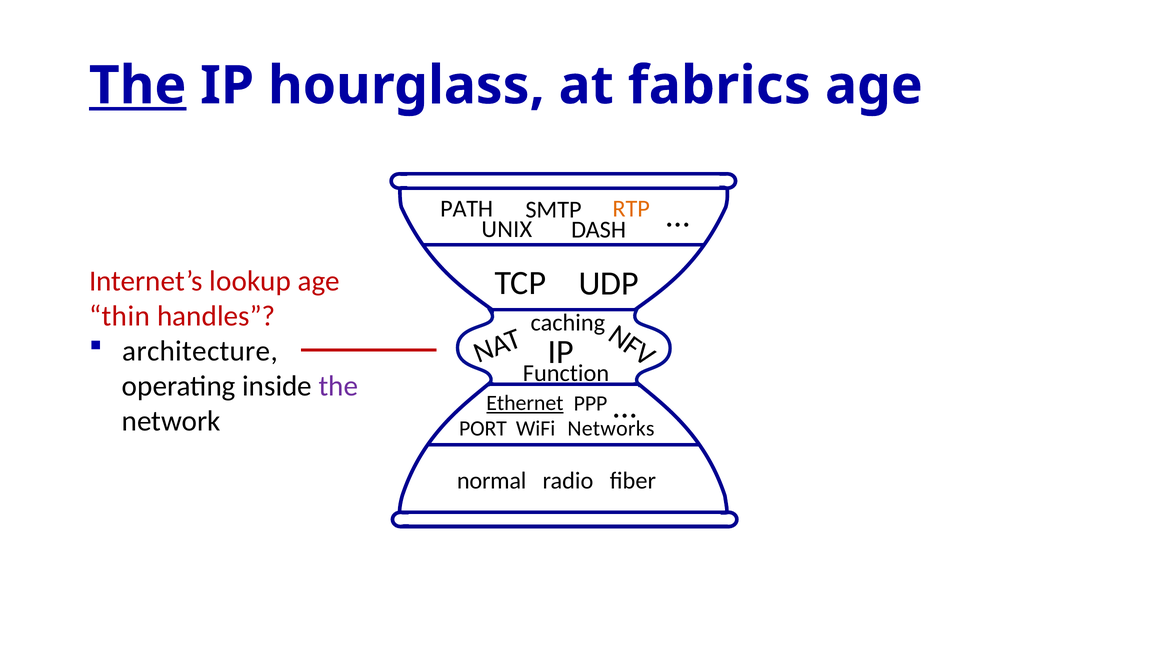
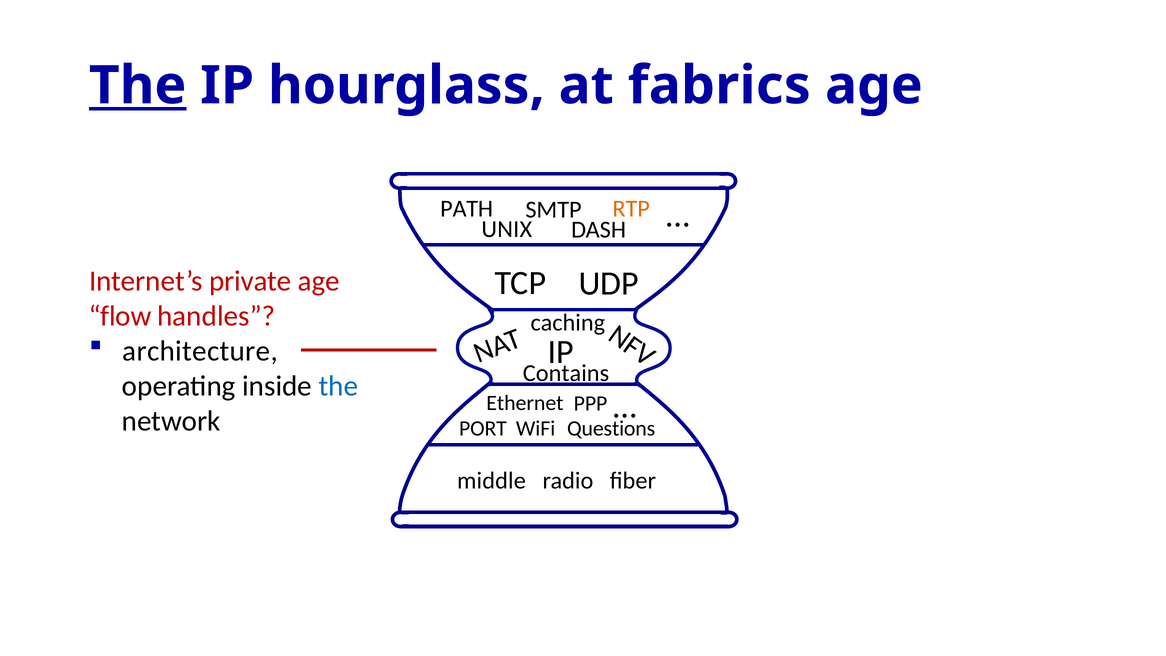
lookup: lookup -> private
thin: thin -> flow
Function: Function -> Contains
the at (338, 386) colour: purple -> blue
Ethernet underline: present -> none
Networks: Networks -> Questions
normal: normal -> middle
